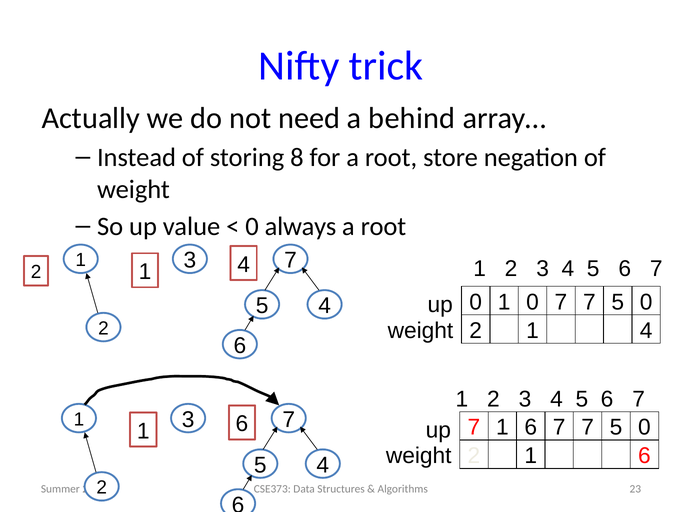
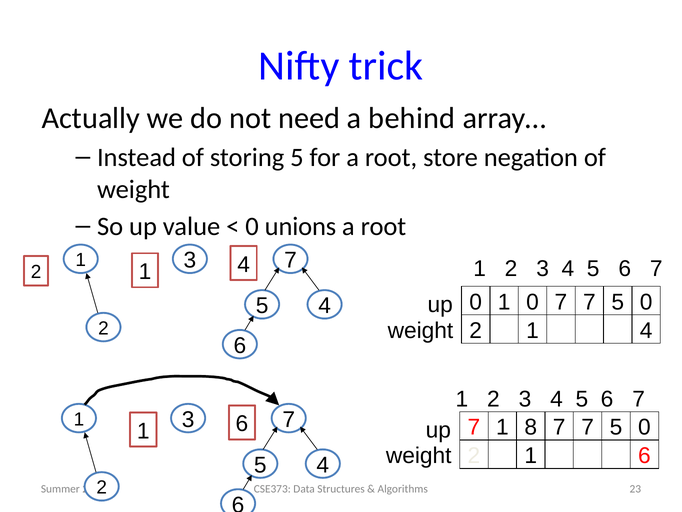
storing 8: 8 -> 5
always: always -> unions
1 6: 6 -> 8
